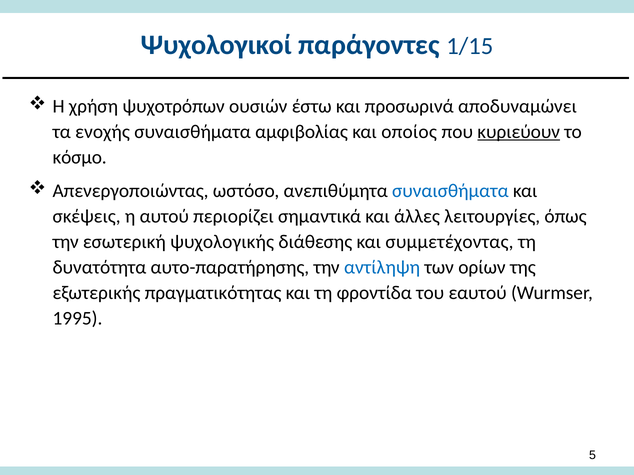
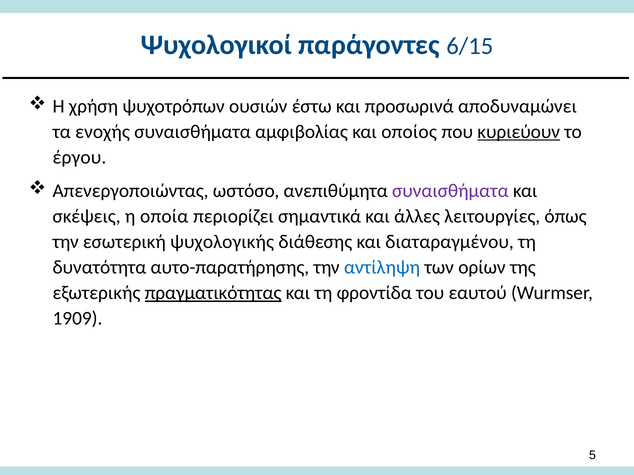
1/15: 1/15 -> 6/15
κόσμο: κόσμο -> έργου
συναισθήματα at (450, 191) colour: blue -> purple
αυτού: αυτού -> οποία
συμμετέχοντας: συμμετέχοντας -> διαταραγμένου
πραγματικότητας underline: none -> present
1995: 1995 -> 1909
